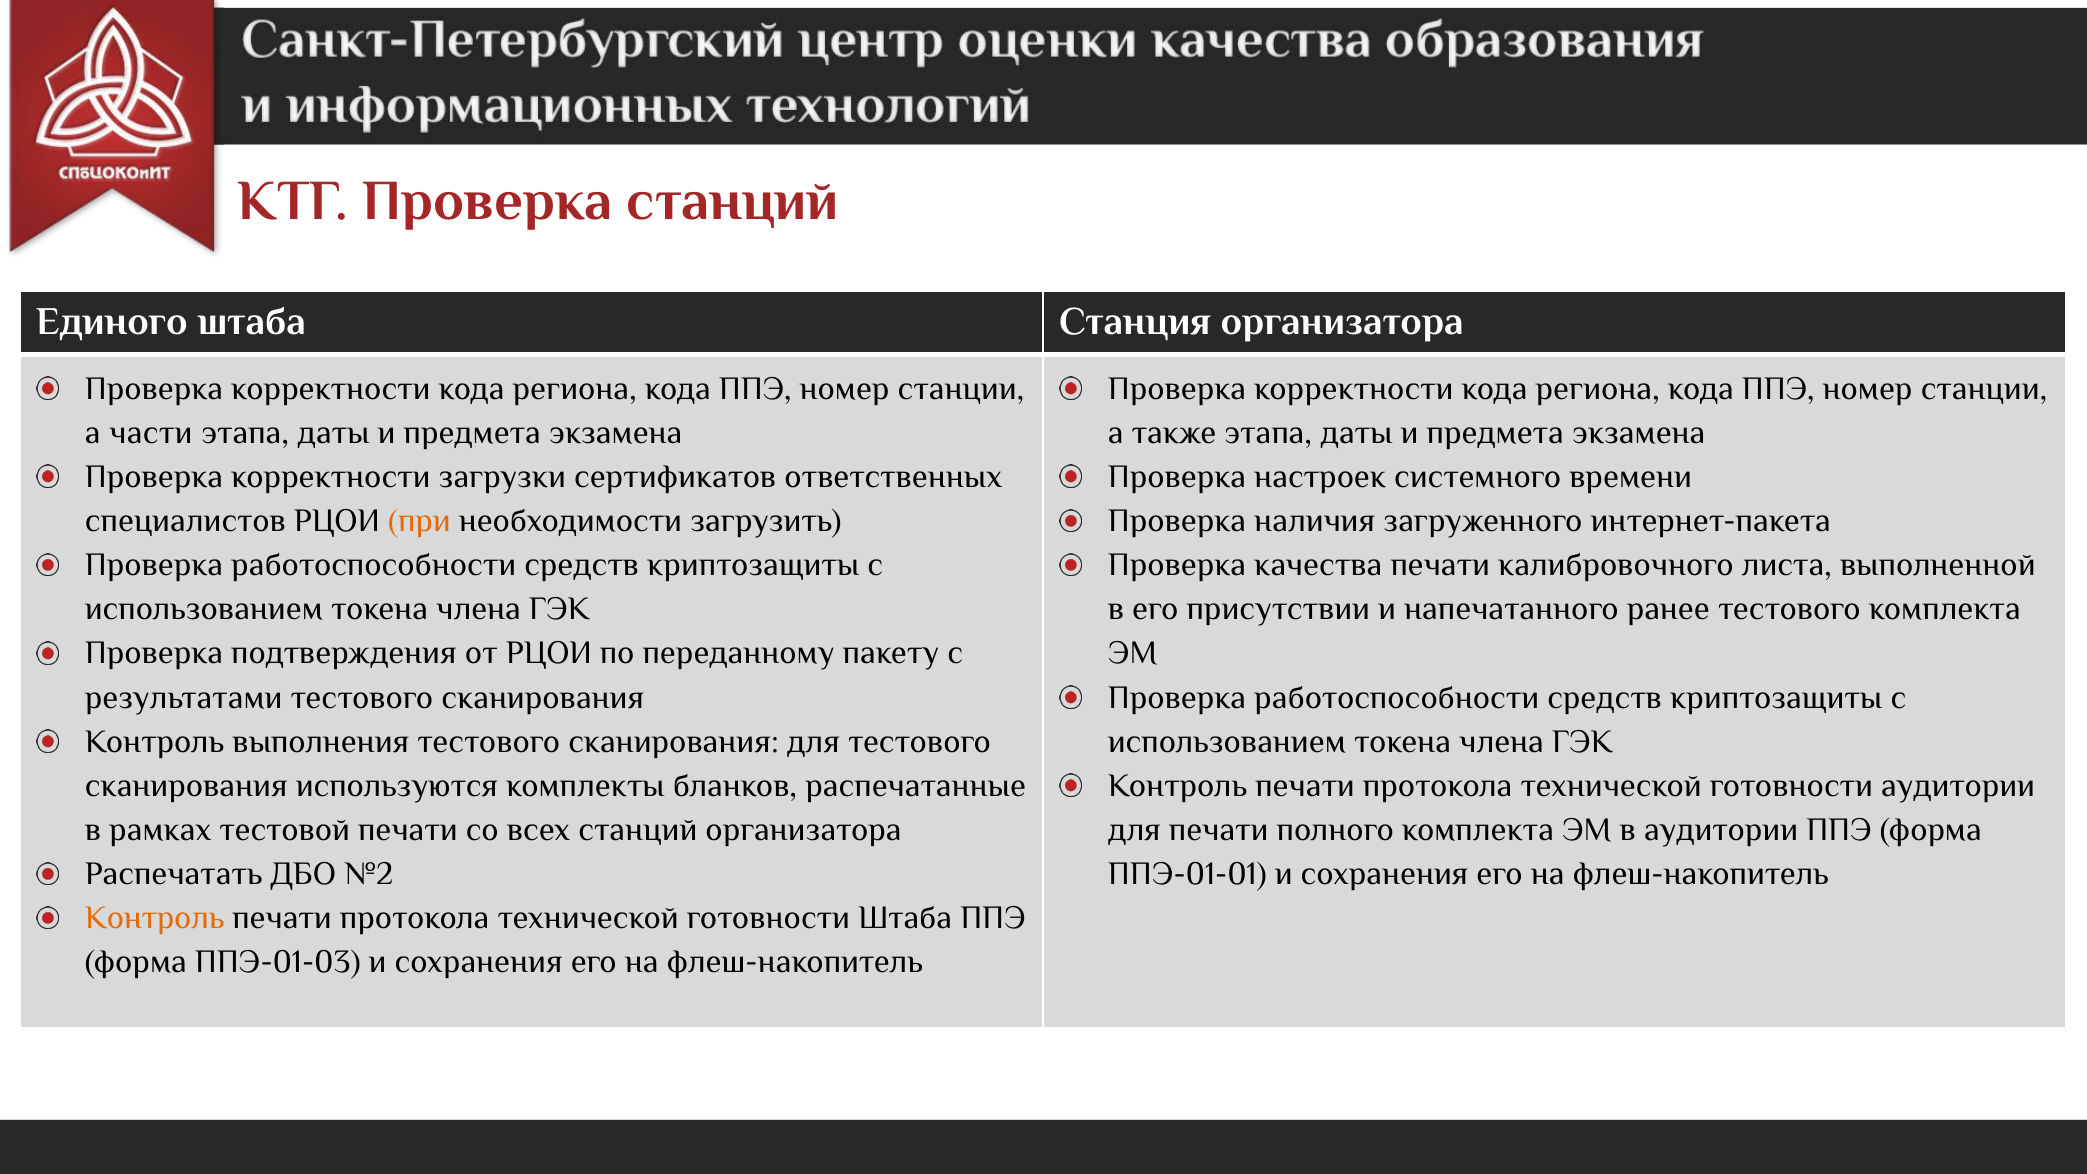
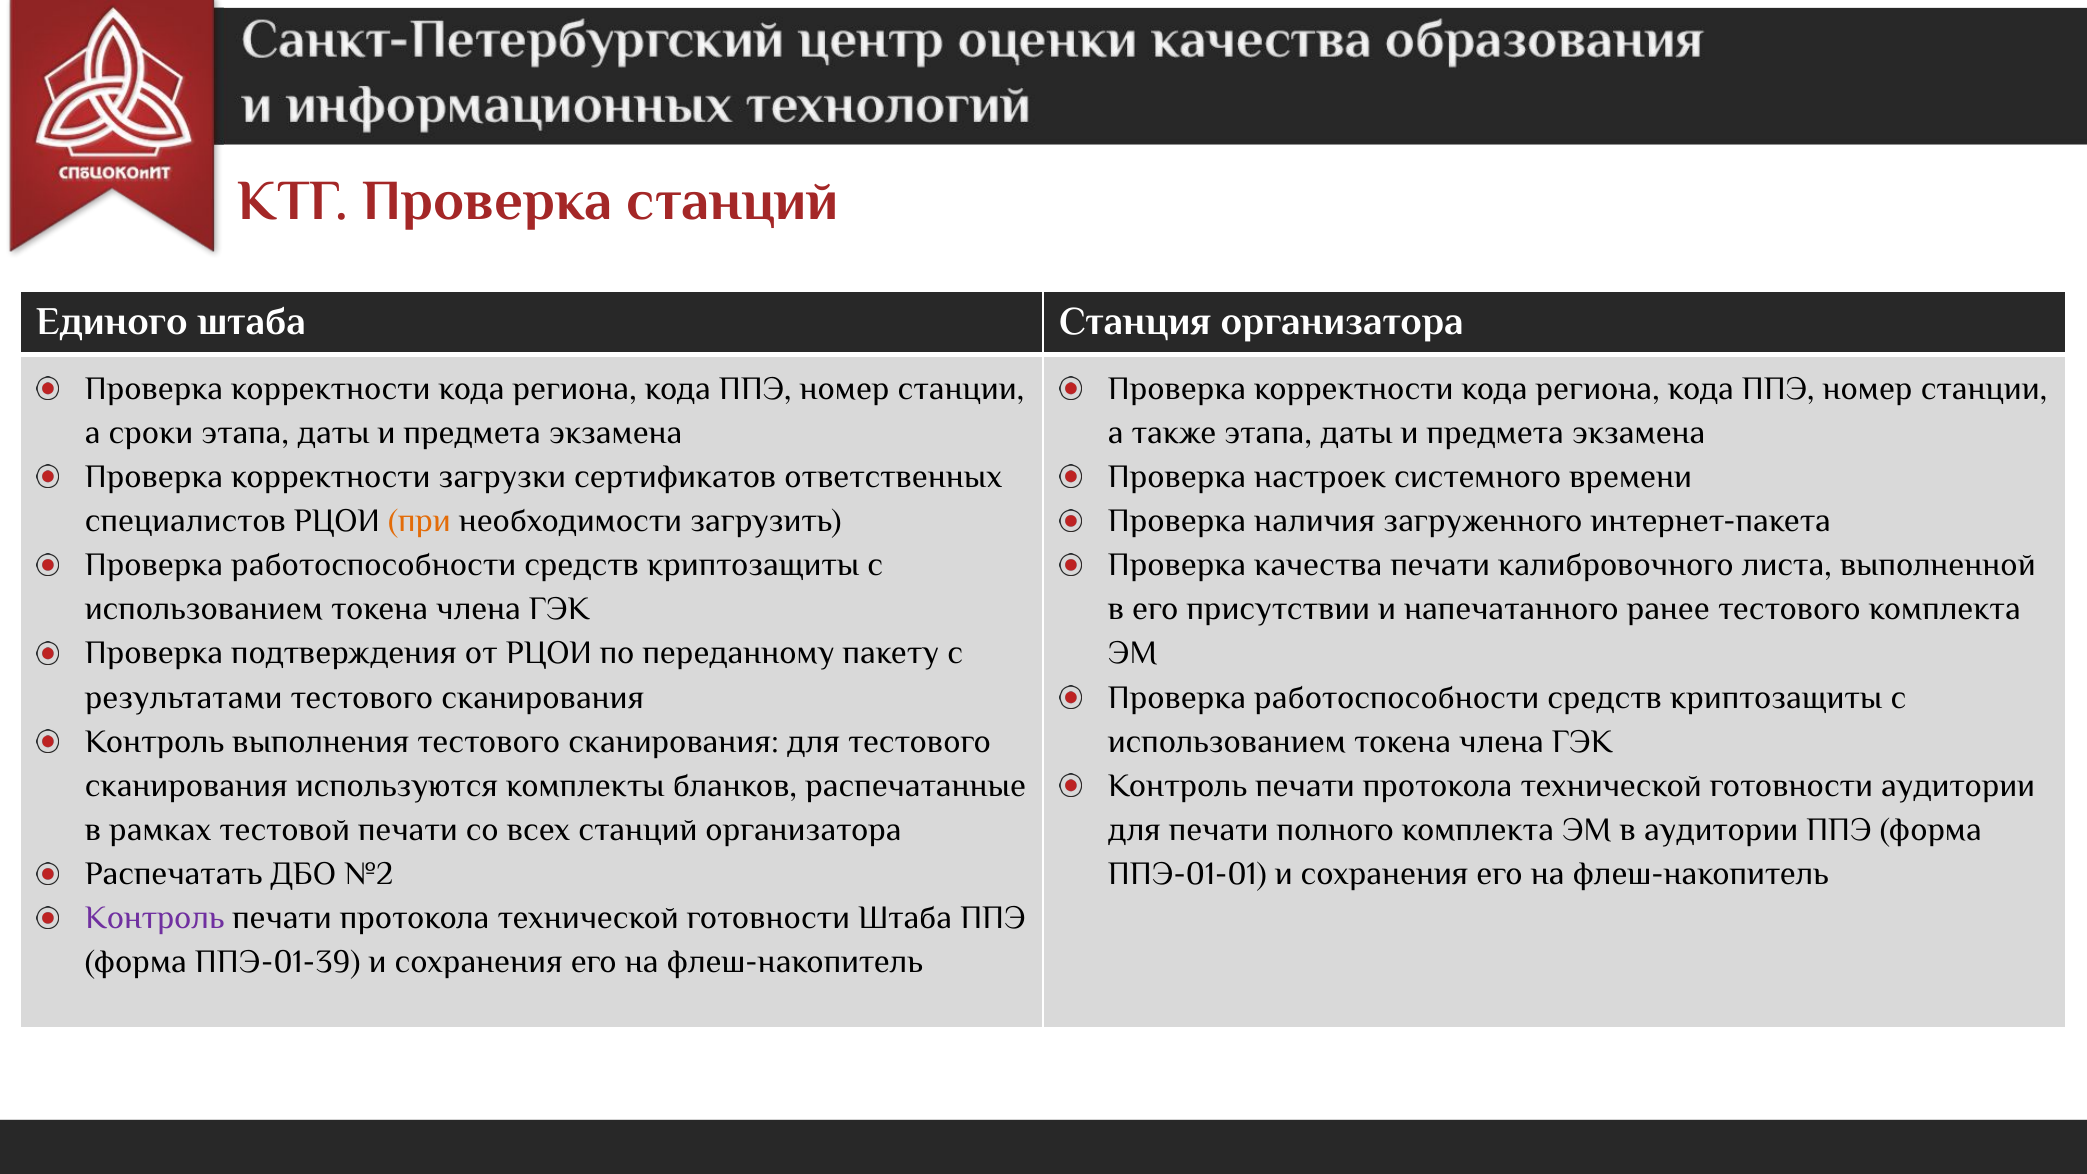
части: части -> сроки
Контроль at (155, 918) colour: orange -> purple
ППЭ-01-03: ППЭ-01-03 -> ППЭ-01-39
